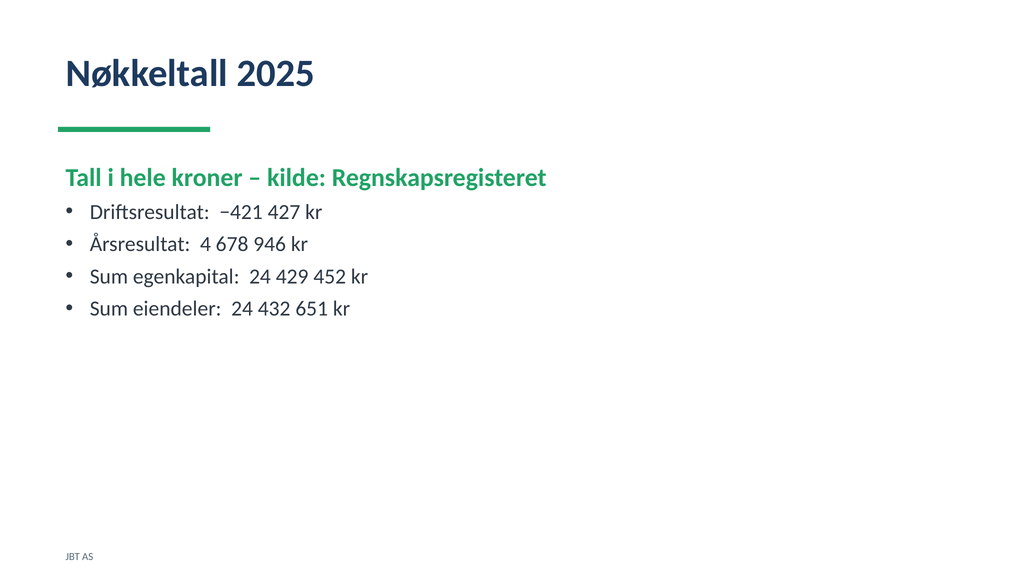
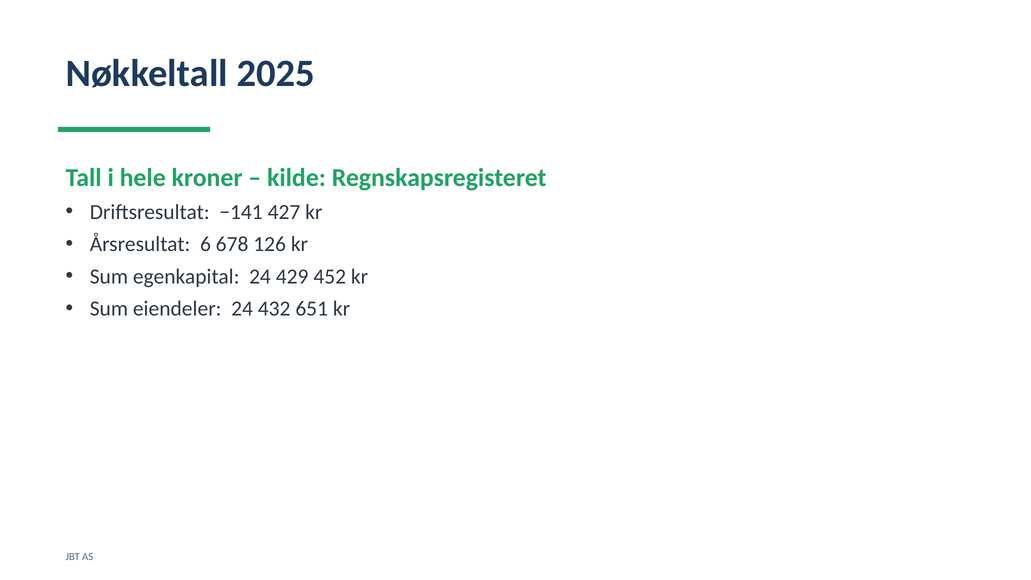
−421: −421 -> −141
4: 4 -> 6
946: 946 -> 126
